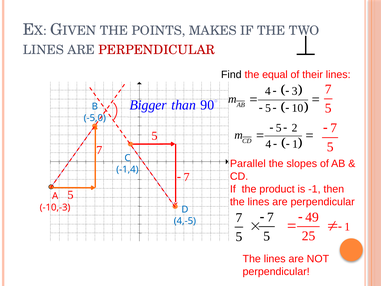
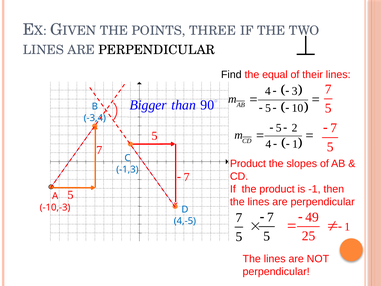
MAKES: MAKES -> THREE
PERPENDICULAR at (157, 50) colour: red -> black
-5,0: -5,0 -> -3,4
Parallel at (248, 163): Parallel -> Product
-1,4: -1,4 -> -1,3
